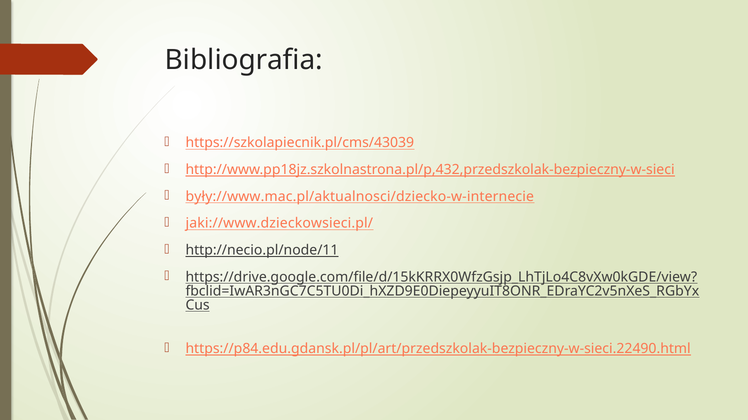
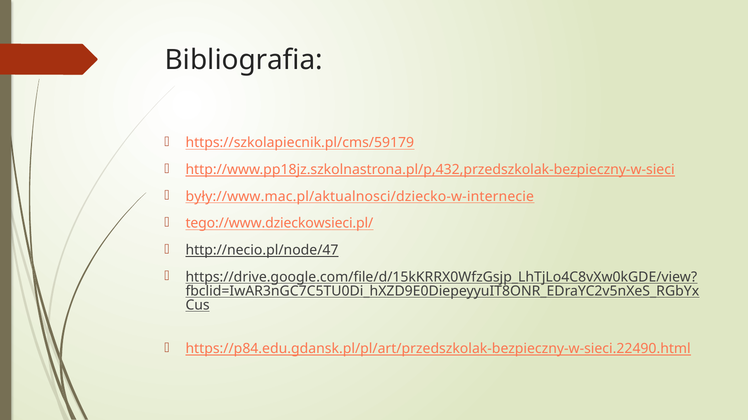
https://szkolapiecnik.pl/cms/43039: https://szkolapiecnik.pl/cms/43039 -> https://szkolapiecnik.pl/cms/59179
jaki://www.dzieckowsieci.pl/: jaki://www.dzieckowsieci.pl/ -> tego://www.dzieckowsieci.pl/
http://necio.pl/node/11: http://necio.pl/node/11 -> http://necio.pl/node/47
